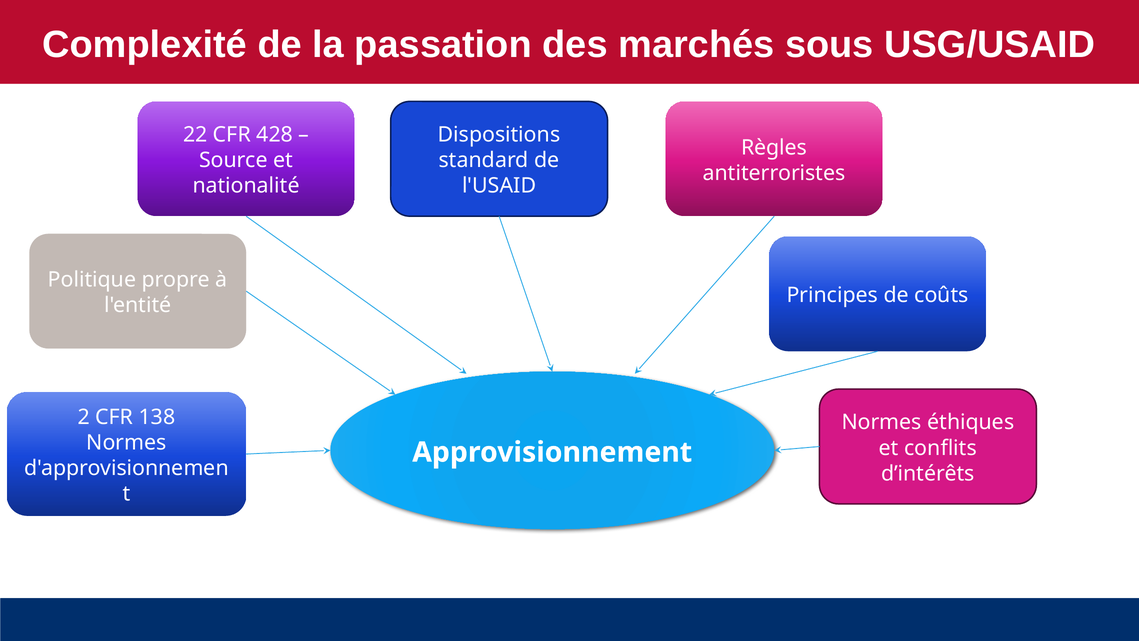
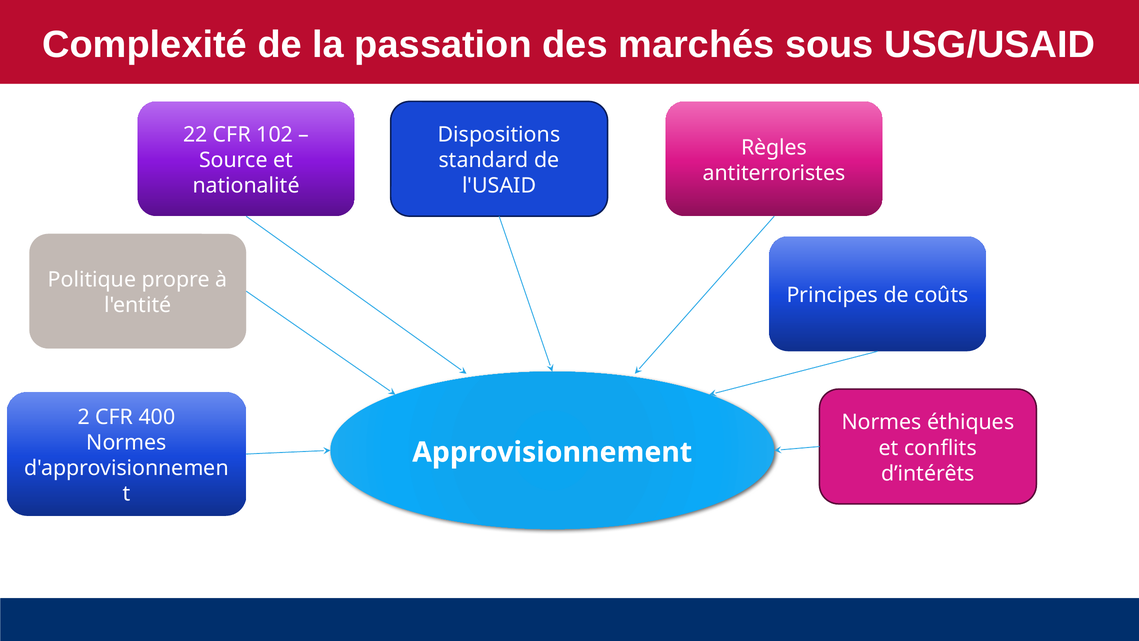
428: 428 -> 102
138: 138 -> 400
